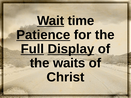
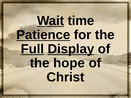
waits: waits -> hope
